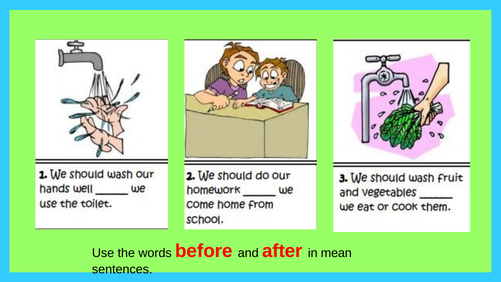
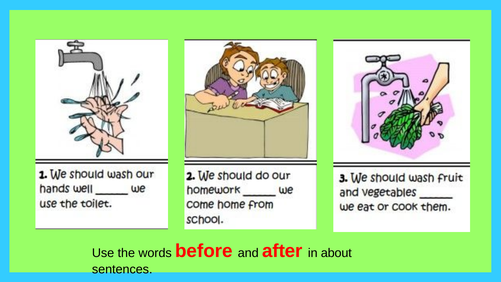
mean: mean -> about
